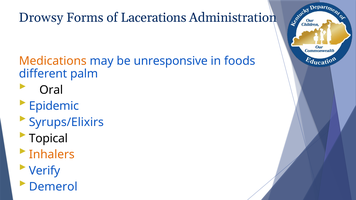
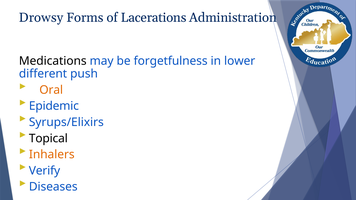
Medications colour: orange -> black
unresponsive: unresponsive -> forgetfulness
foods: foods -> lower
palm: palm -> push
Oral colour: black -> orange
Demerol: Demerol -> Diseases
